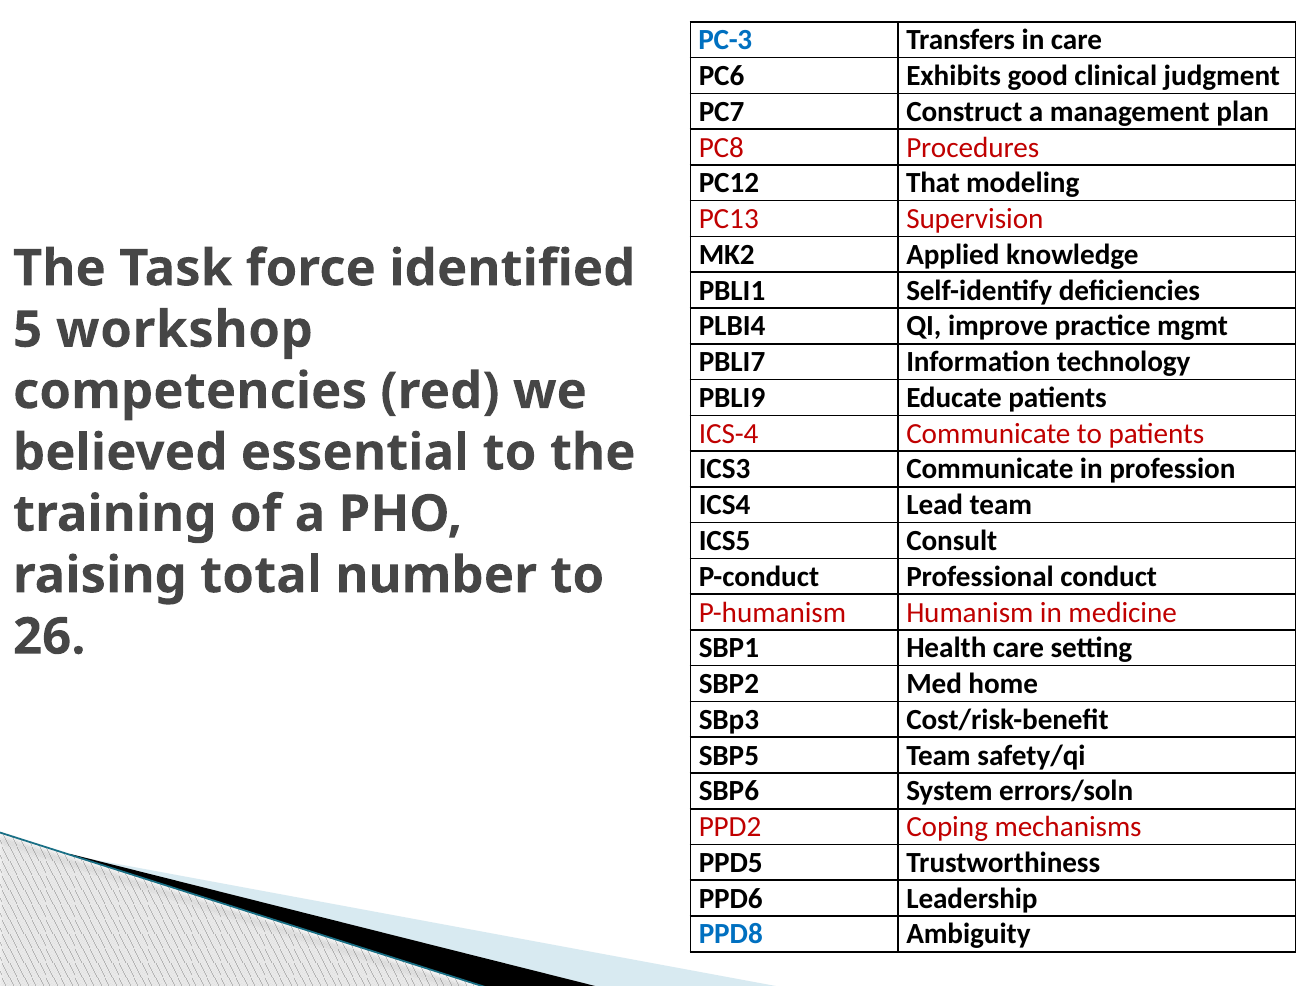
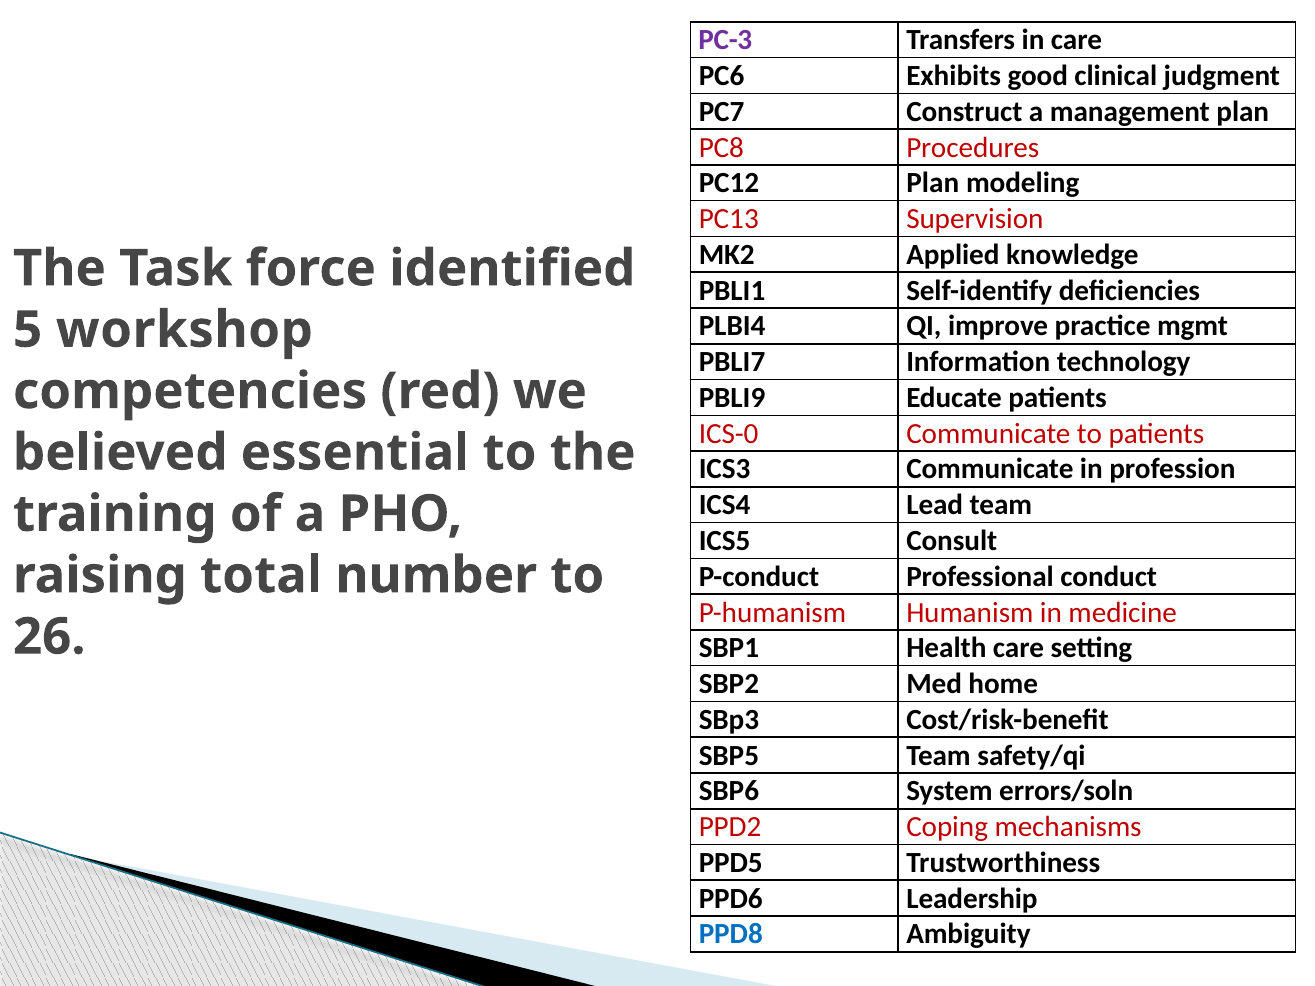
PC-3 colour: blue -> purple
PC12 That: That -> Plan
ICS-4: ICS-4 -> ICS-0
